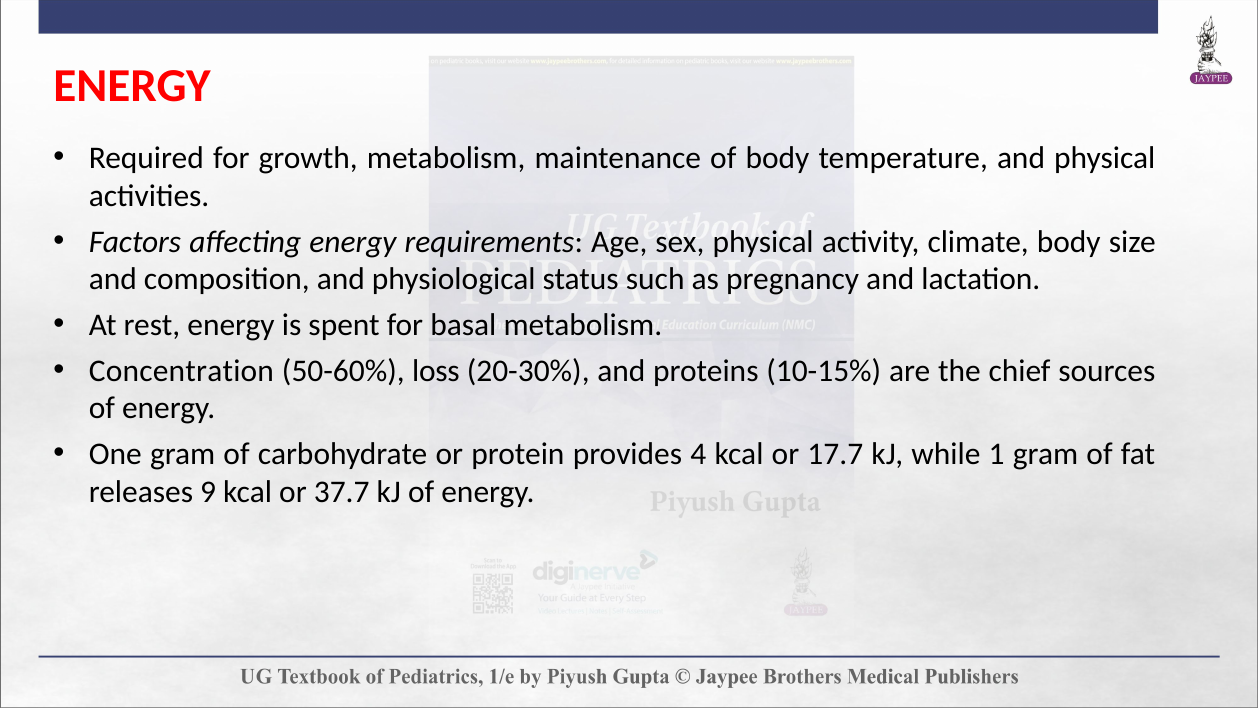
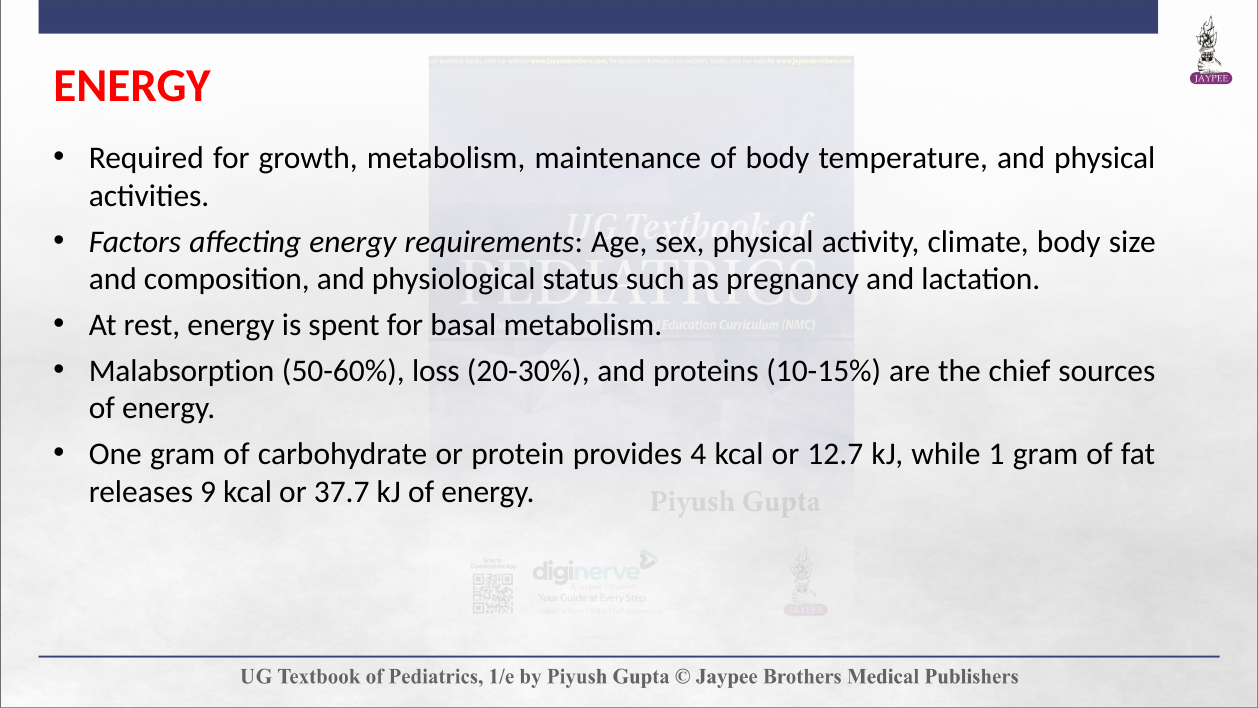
Concentration: Concentration -> Malabsorption
17.7: 17.7 -> 12.7
